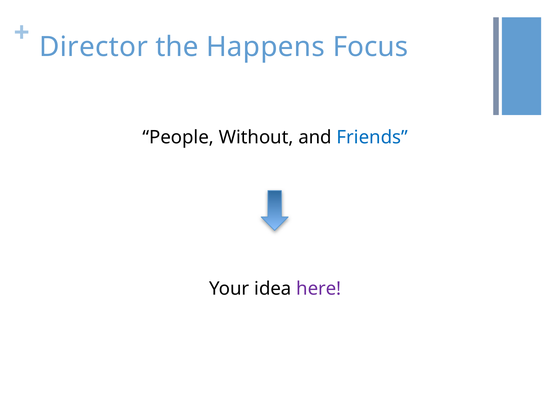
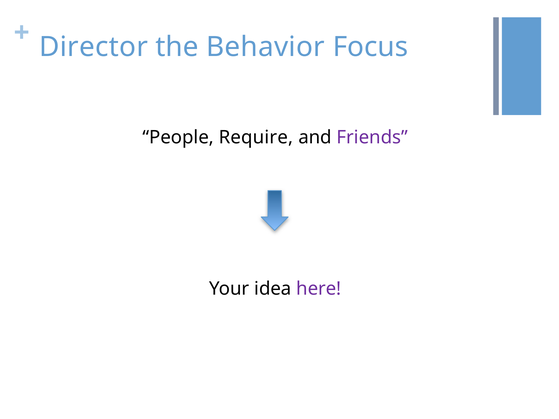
Happens: Happens -> Behavior
Without: Without -> Require
Friends colour: blue -> purple
